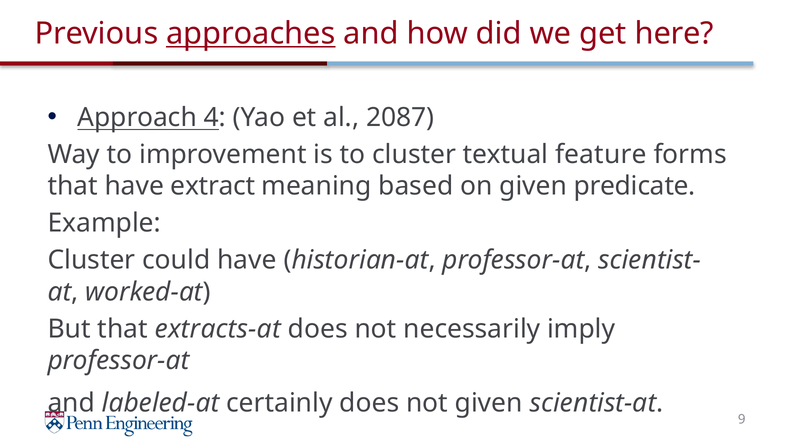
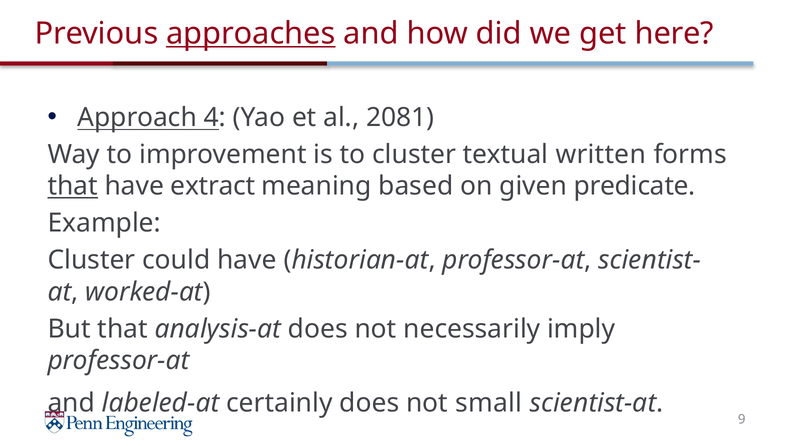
2087: 2087 -> 2081
feature: feature -> written
that at (73, 186) underline: none -> present
extracts-at: extracts-at -> analysis-at
not given: given -> small
